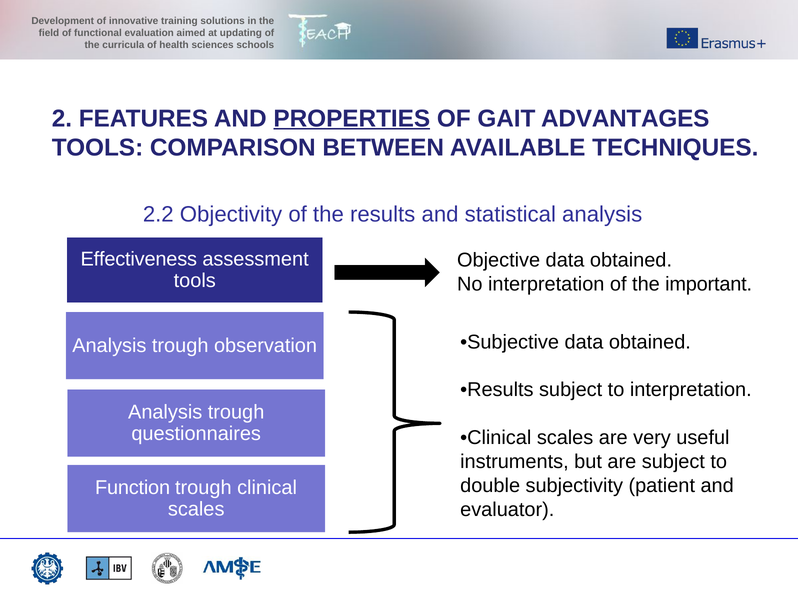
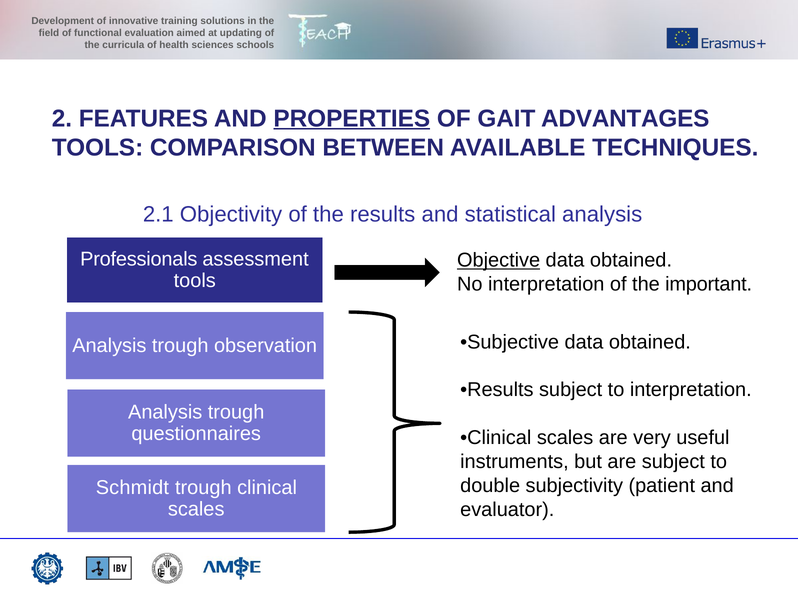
2.2: 2.2 -> 2.1
Effectiveness: Effectiveness -> Professionals
Objective underline: none -> present
Function: Function -> Schmidt
